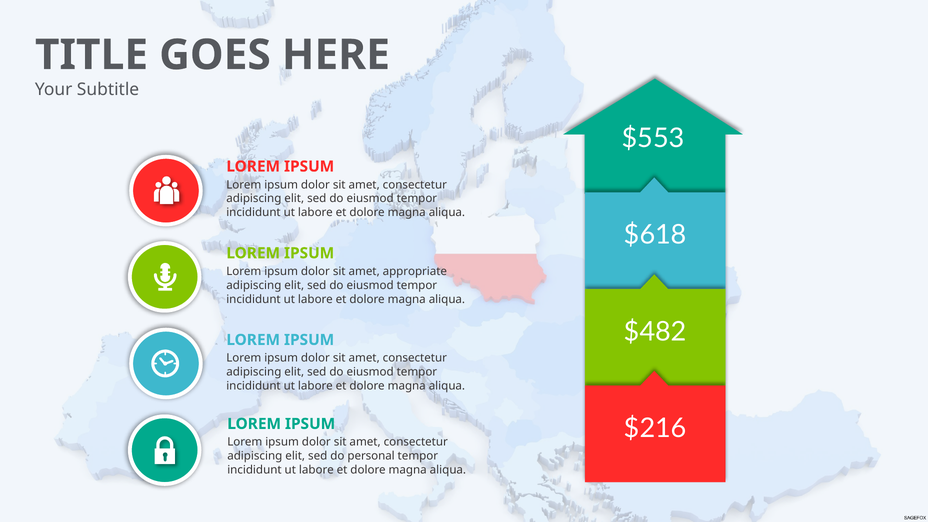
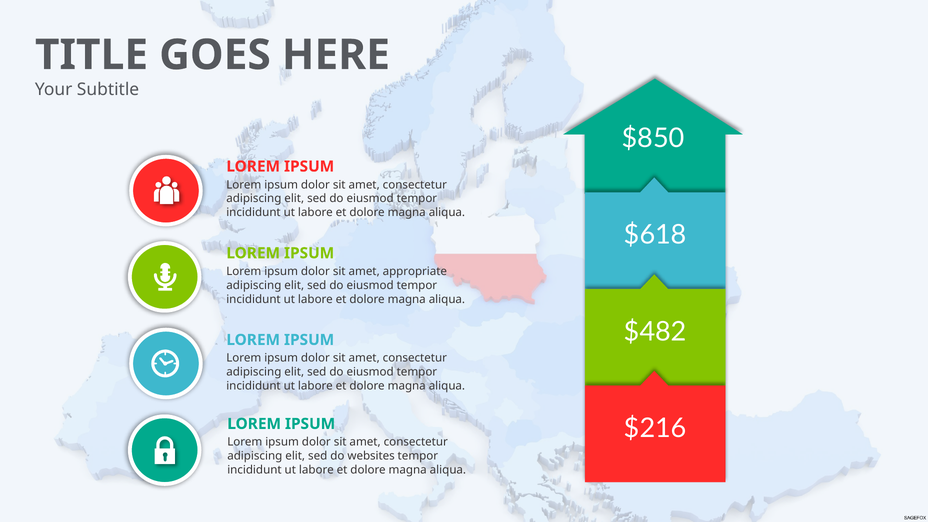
$553: $553 -> $850
personal: personal -> websites
